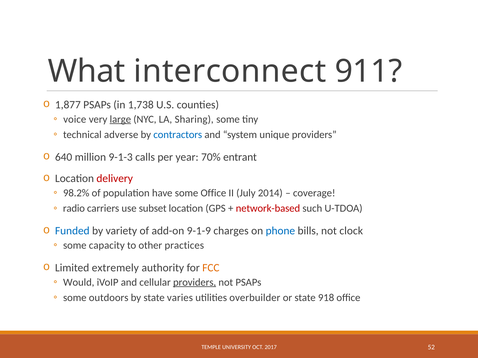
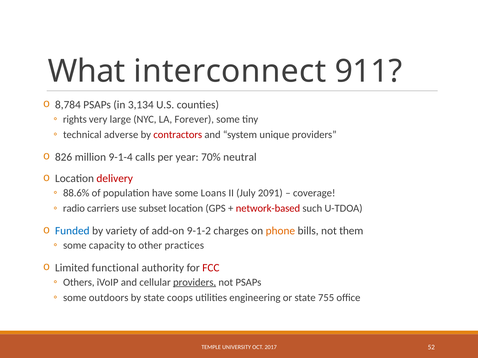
1,877: 1,877 -> 8,784
1,738: 1,738 -> 3,134
voice: voice -> rights
large underline: present -> none
Sharing: Sharing -> Forever
contractors colour: blue -> red
640: 640 -> 826
9-1-3: 9-1-3 -> 9-1-4
entrant: entrant -> neutral
98.2%: 98.2% -> 88.6%
some Office: Office -> Loans
2014: 2014 -> 2091
9-1-9: 9-1-9 -> 9-1-2
phone colour: blue -> orange
clock: clock -> them
extremely: extremely -> functional
FCC colour: orange -> red
Would: Would -> Others
varies: varies -> coops
overbuilder: overbuilder -> engineering
918: 918 -> 755
